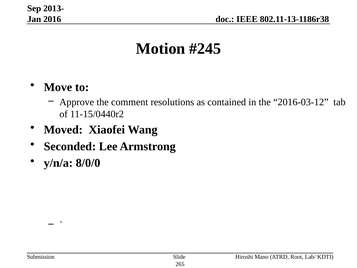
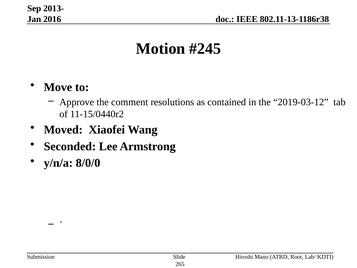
2016-03-12: 2016-03-12 -> 2019-03-12
